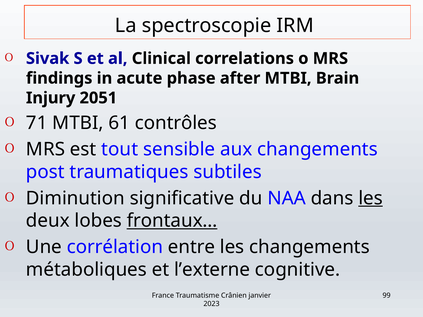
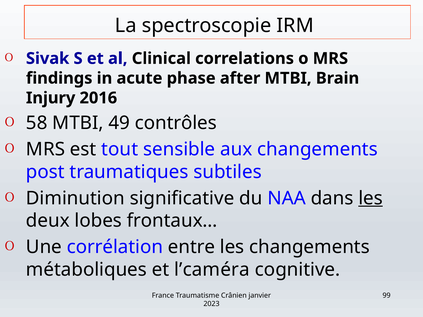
2051: 2051 -> 2016
71: 71 -> 58
61: 61 -> 49
frontaux… underline: present -> none
l’externe: l’externe -> l’caméra
